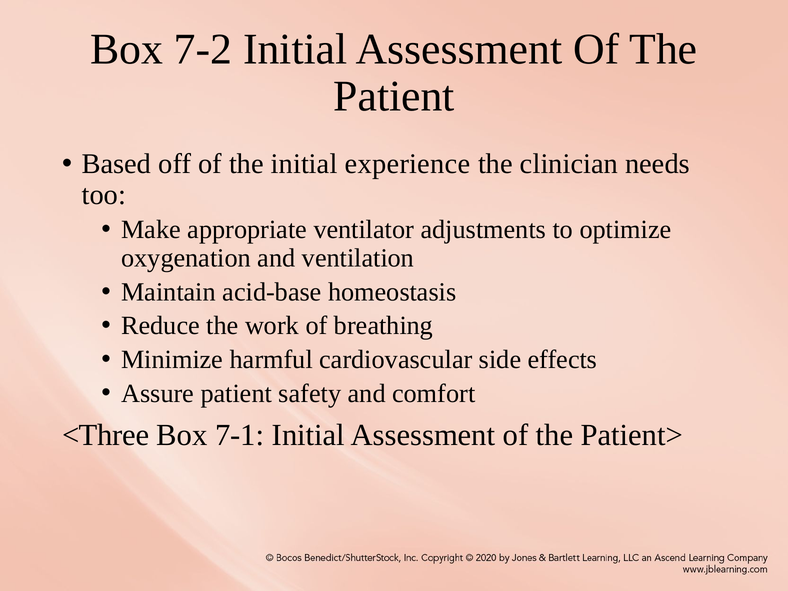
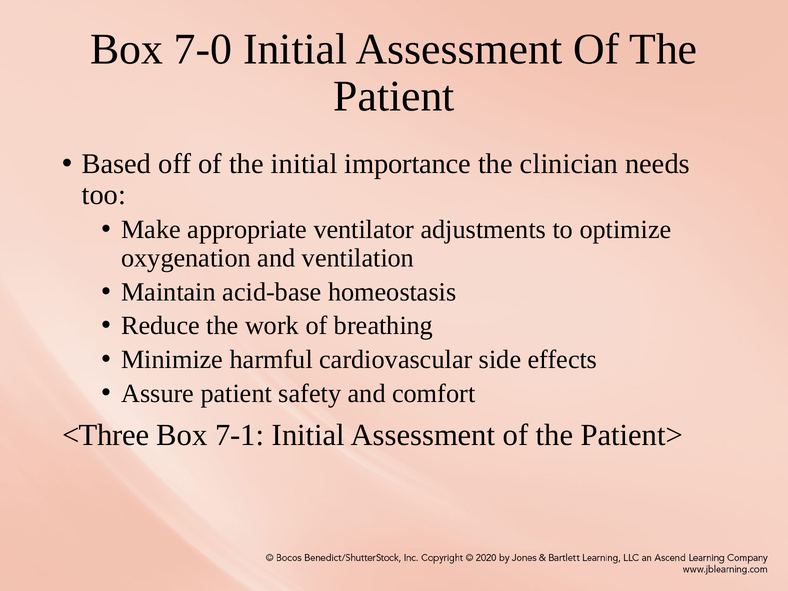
7-2: 7-2 -> 7-0
experience: experience -> importance
